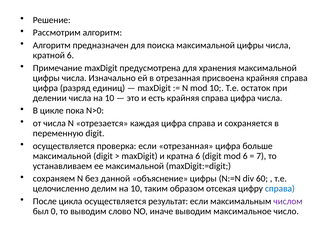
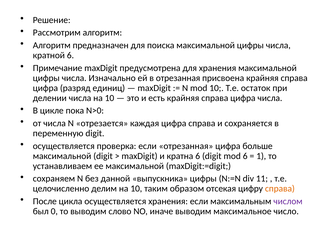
7: 7 -> 1
объяснение: объяснение -> выпускника
60: 60 -> 11
справа at (280, 188) colour: blue -> orange
осуществляется результат: результат -> хранения
